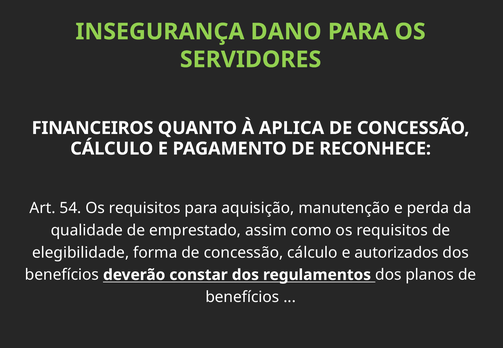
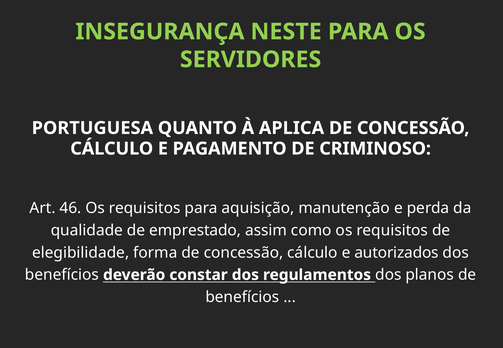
DANO: DANO -> NESTE
FINANCEIROS: FINANCEIROS -> PORTUGUESA
RECONHECE: RECONHECE -> CRIMINOSO
54: 54 -> 46
